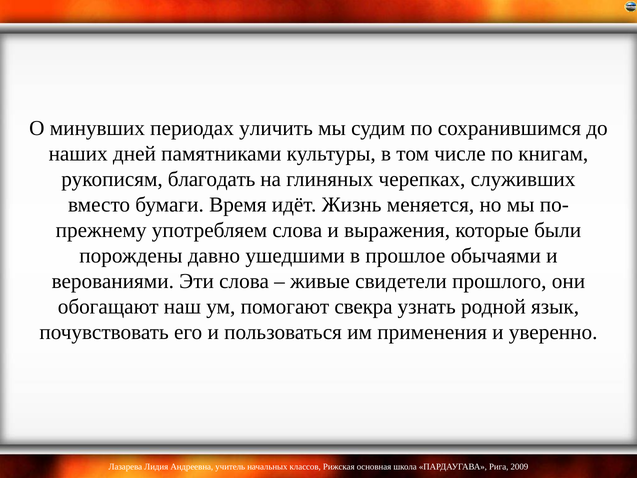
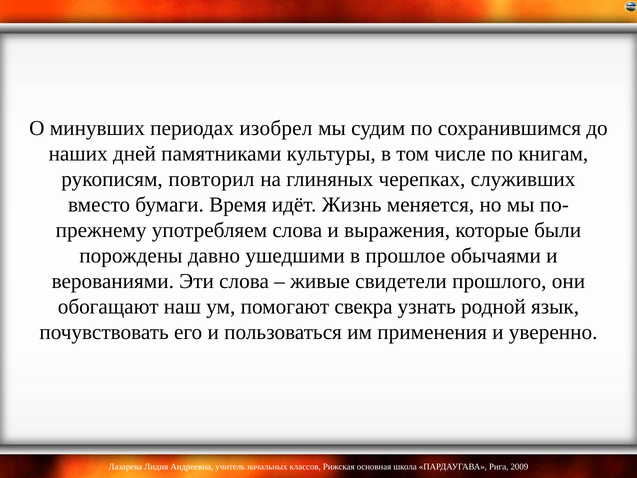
уличить: уличить -> изобрел
благодать: благодать -> повторил
